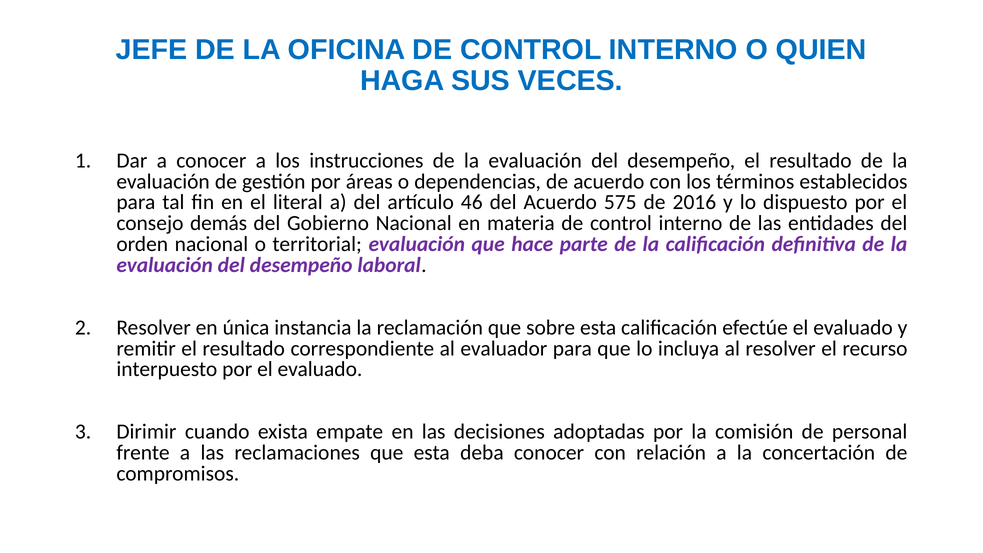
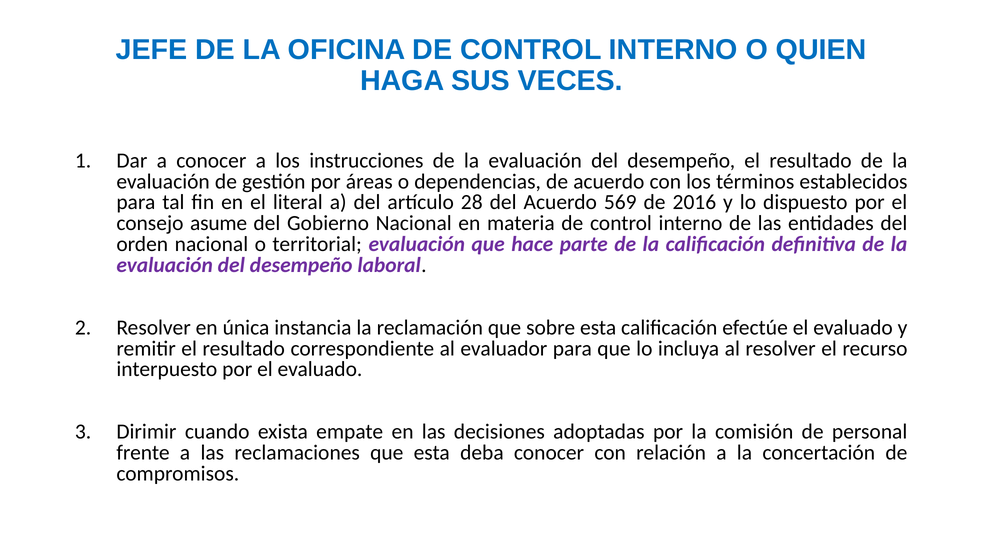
46: 46 -> 28
575: 575 -> 569
demás: demás -> asume
